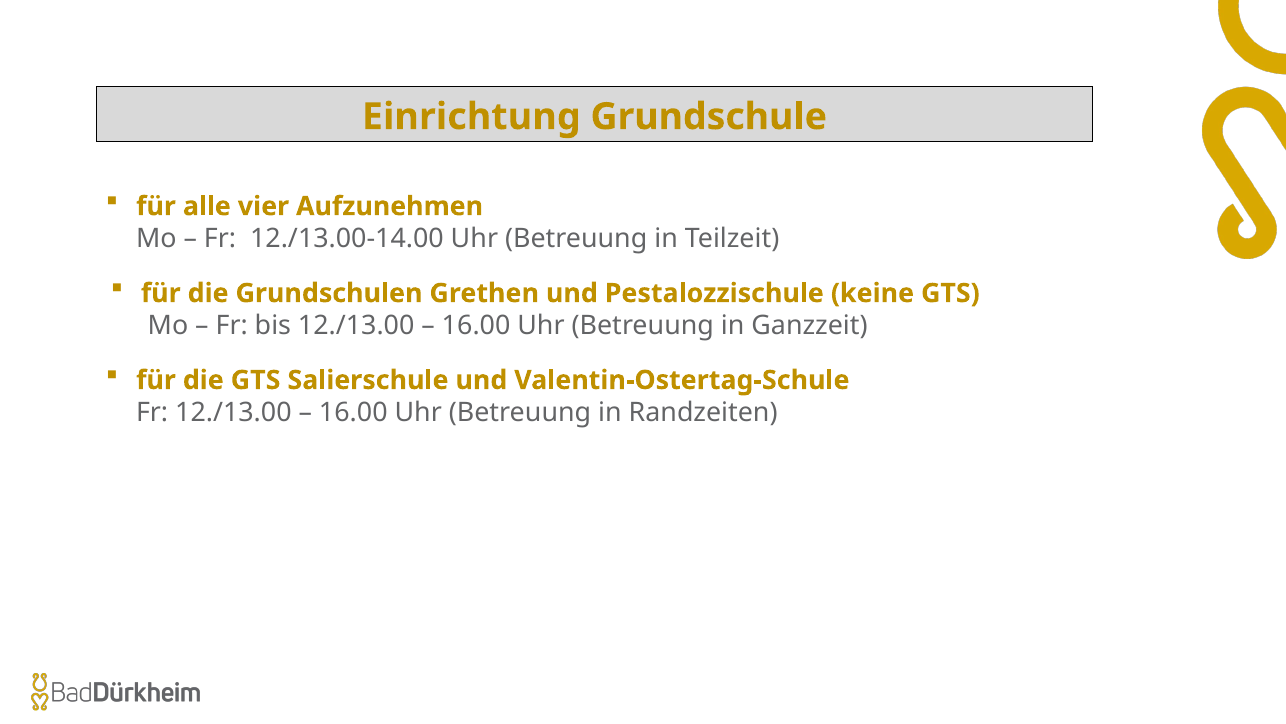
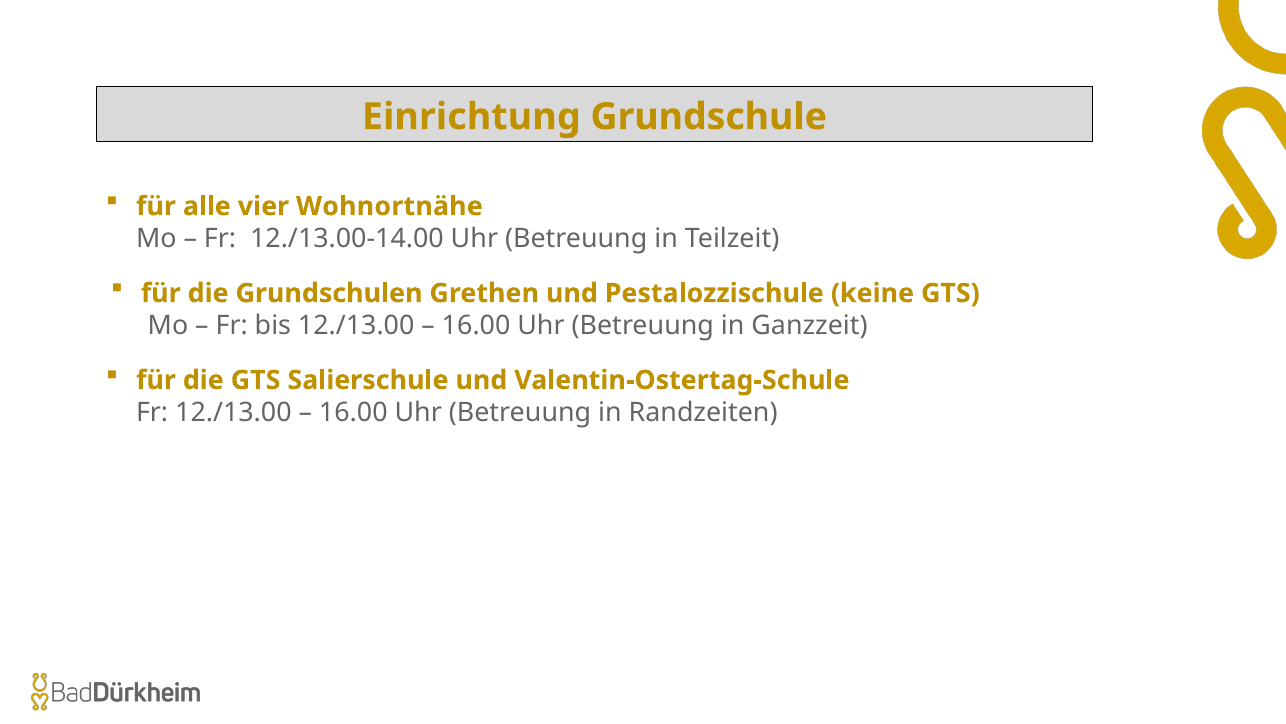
Aufzunehmen: Aufzunehmen -> Wohnortnähe
